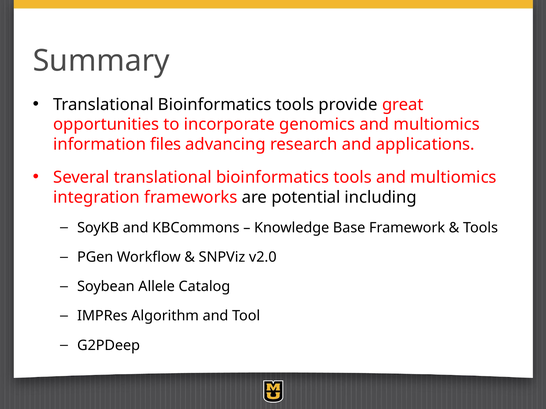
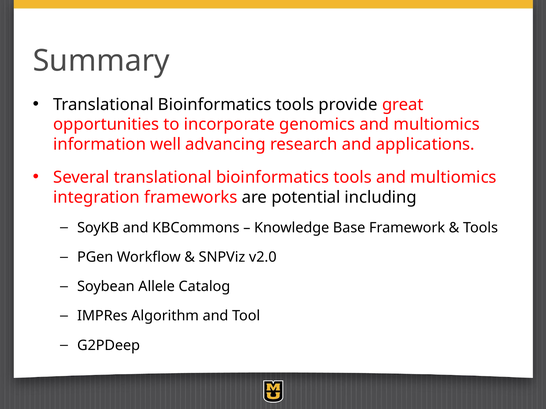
files: files -> well
